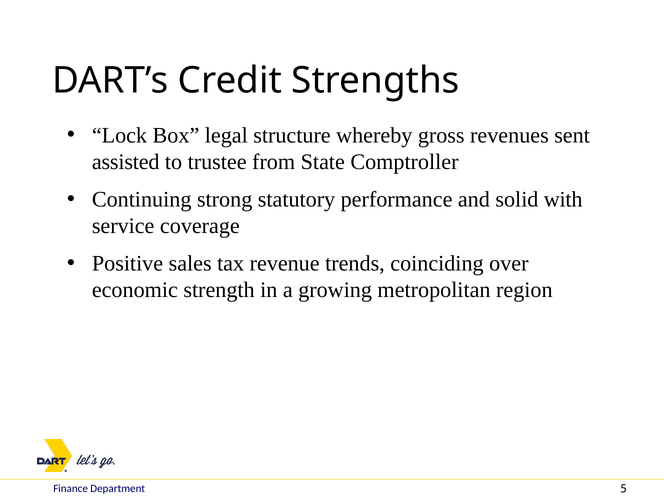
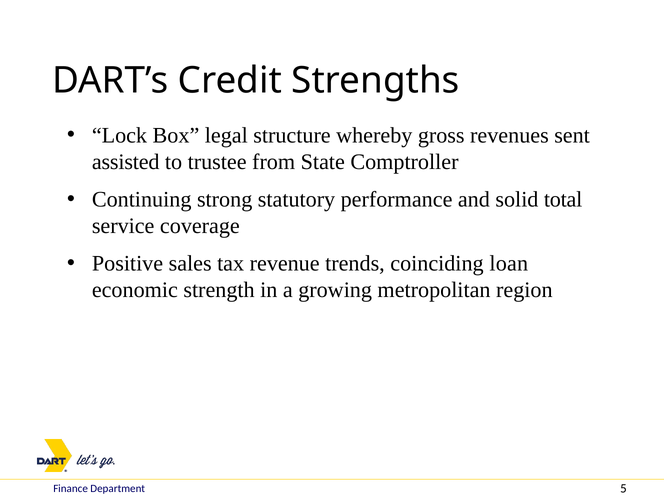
with: with -> total
over: over -> loan
